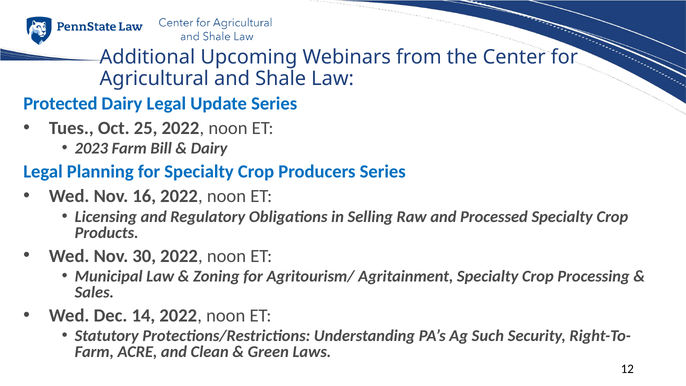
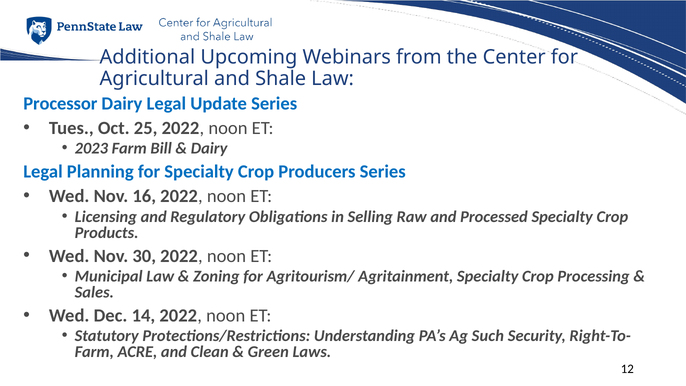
Protected: Protected -> Processor
